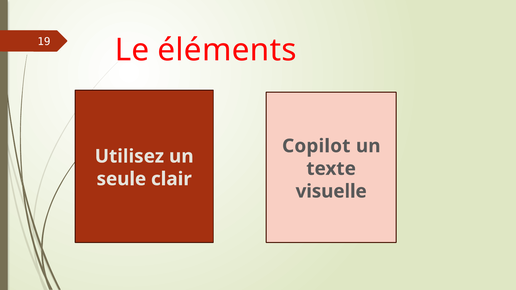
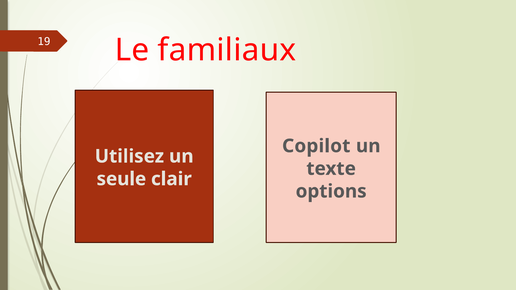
éléments: éléments -> familiaux
visuelle: visuelle -> options
